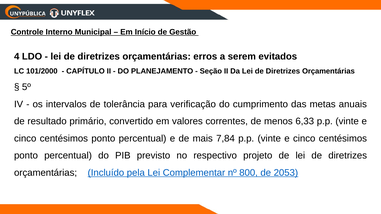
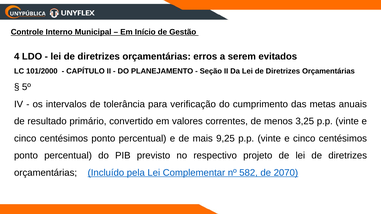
6,33: 6,33 -> 3,25
7,84: 7,84 -> 9,25
800: 800 -> 582
2053: 2053 -> 2070
